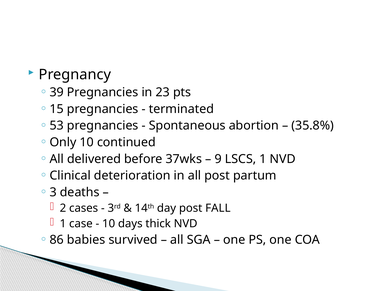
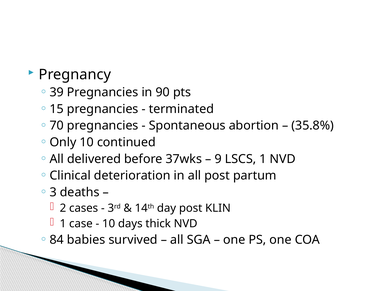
23: 23 -> 90
53: 53 -> 70
FALL: FALL -> KLIN
86: 86 -> 84
